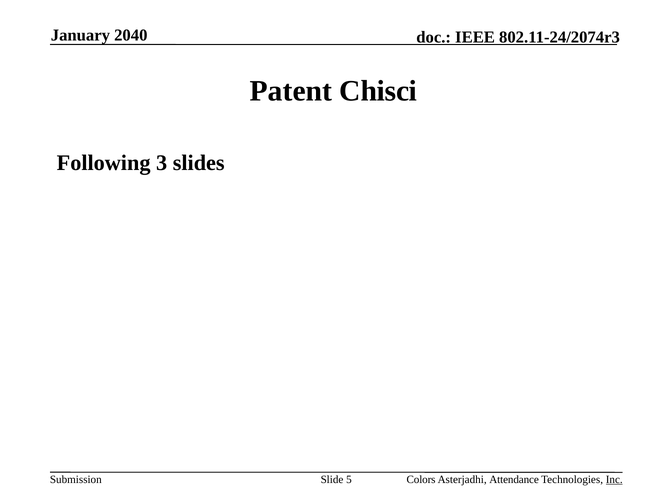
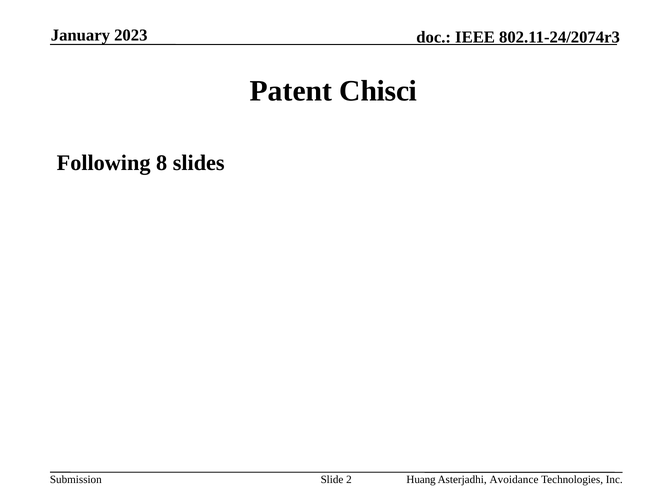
2040: 2040 -> 2023
3: 3 -> 8
5: 5 -> 2
Colors: Colors -> Huang
Attendance: Attendance -> Avoidance
Inc underline: present -> none
